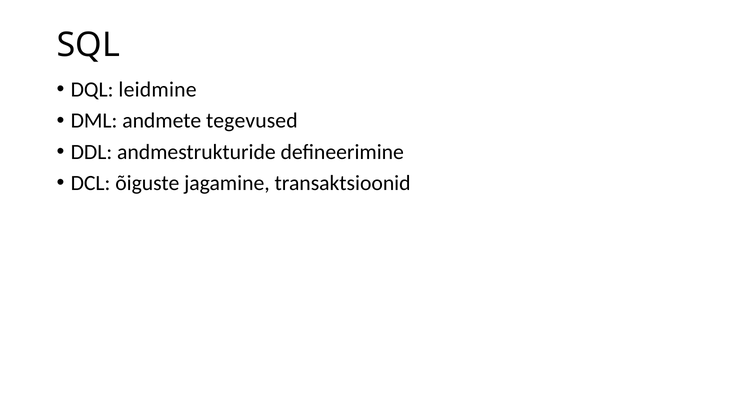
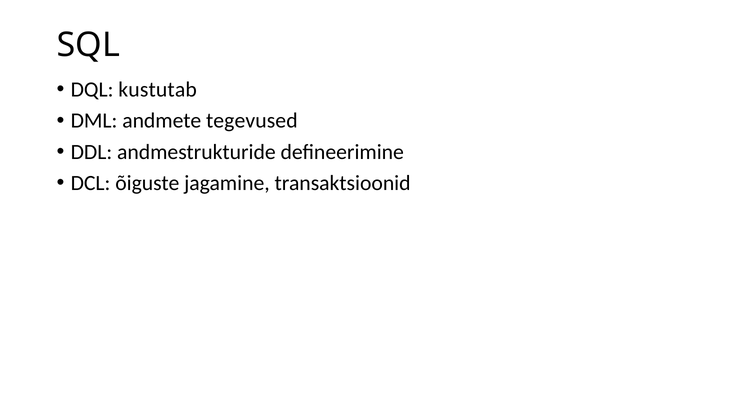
leidmine: leidmine -> kustutab
